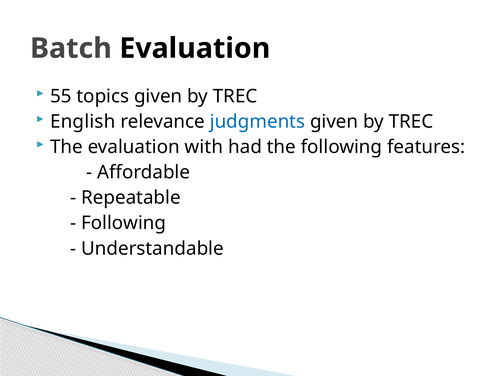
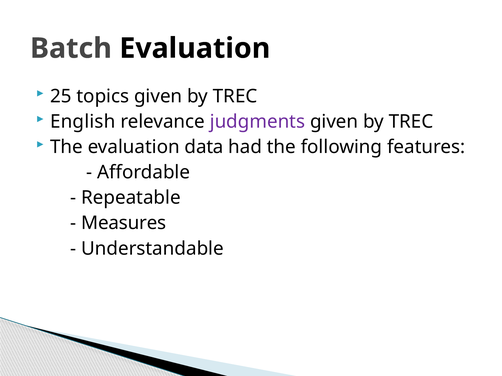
55: 55 -> 25
judgments colour: blue -> purple
with: with -> data
Following at (124, 223): Following -> Measures
